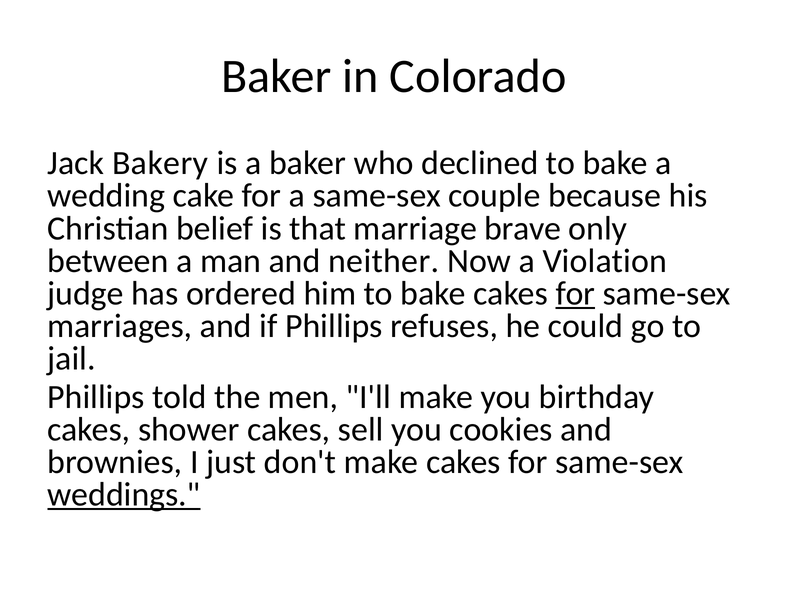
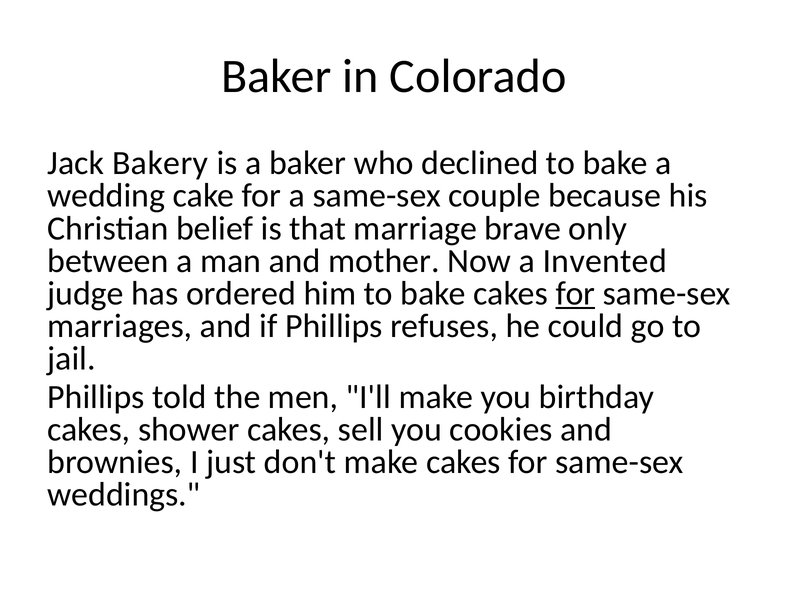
neither: neither -> mother
Violation: Violation -> Invented
weddings underline: present -> none
